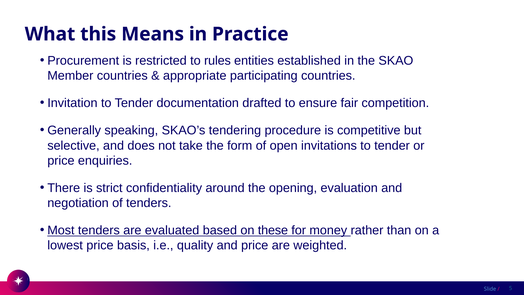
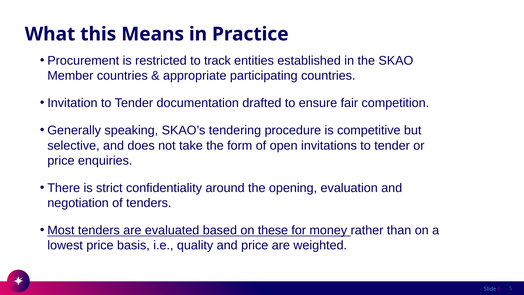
rules: rules -> track
